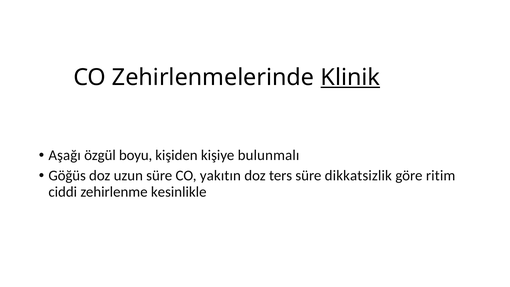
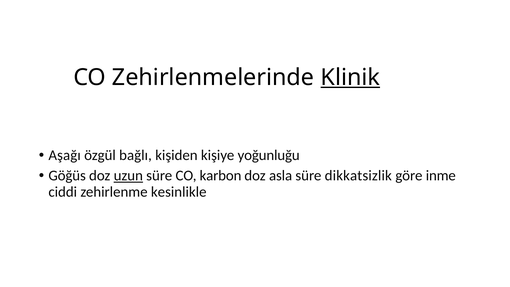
boyu: boyu -> bağlı
bulunmalı: bulunmalı -> yoğunluğu
uzun underline: none -> present
yakıtın: yakıtın -> karbon
ters: ters -> asla
ritim: ritim -> inme
